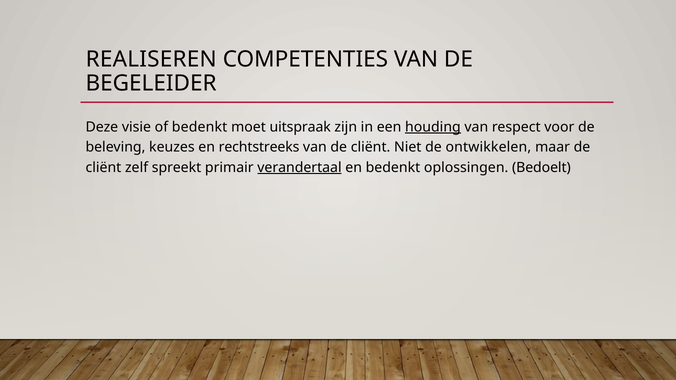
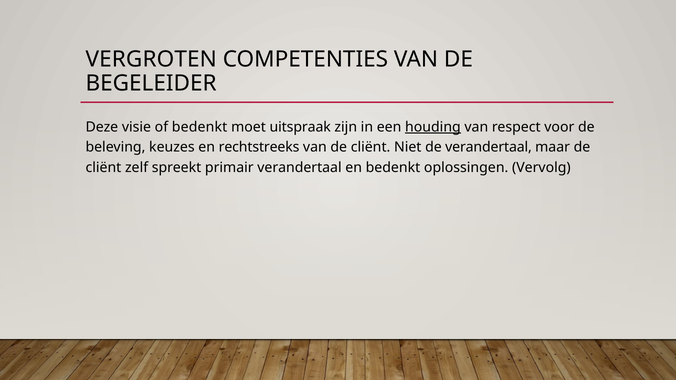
REALISEREN: REALISEREN -> VERGROTEN
de ontwikkelen: ontwikkelen -> verandertaal
verandertaal at (299, 168) underline: present -> none
Bedoelt: Bedoelt -> Vervolg
